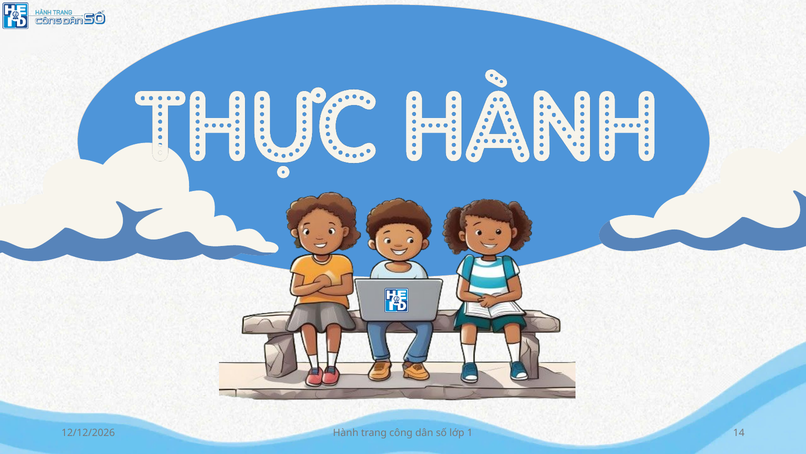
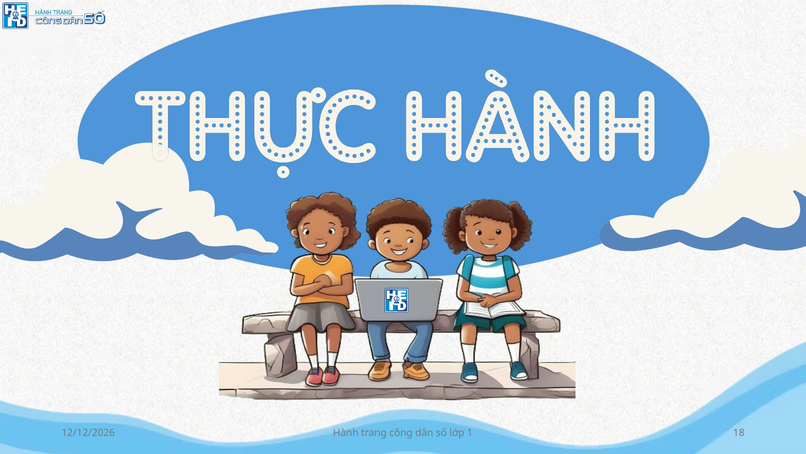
14: 14 -> 18
